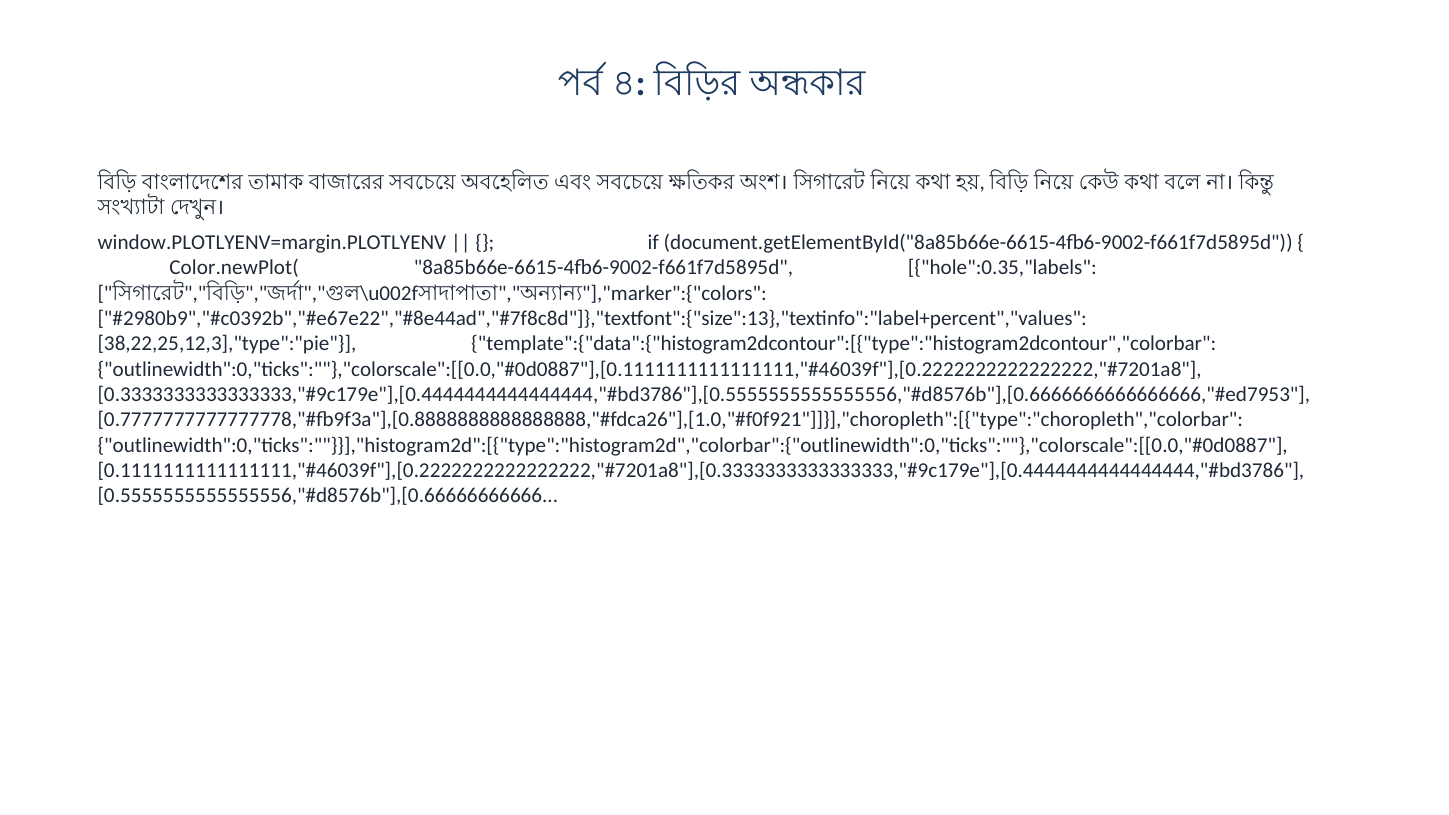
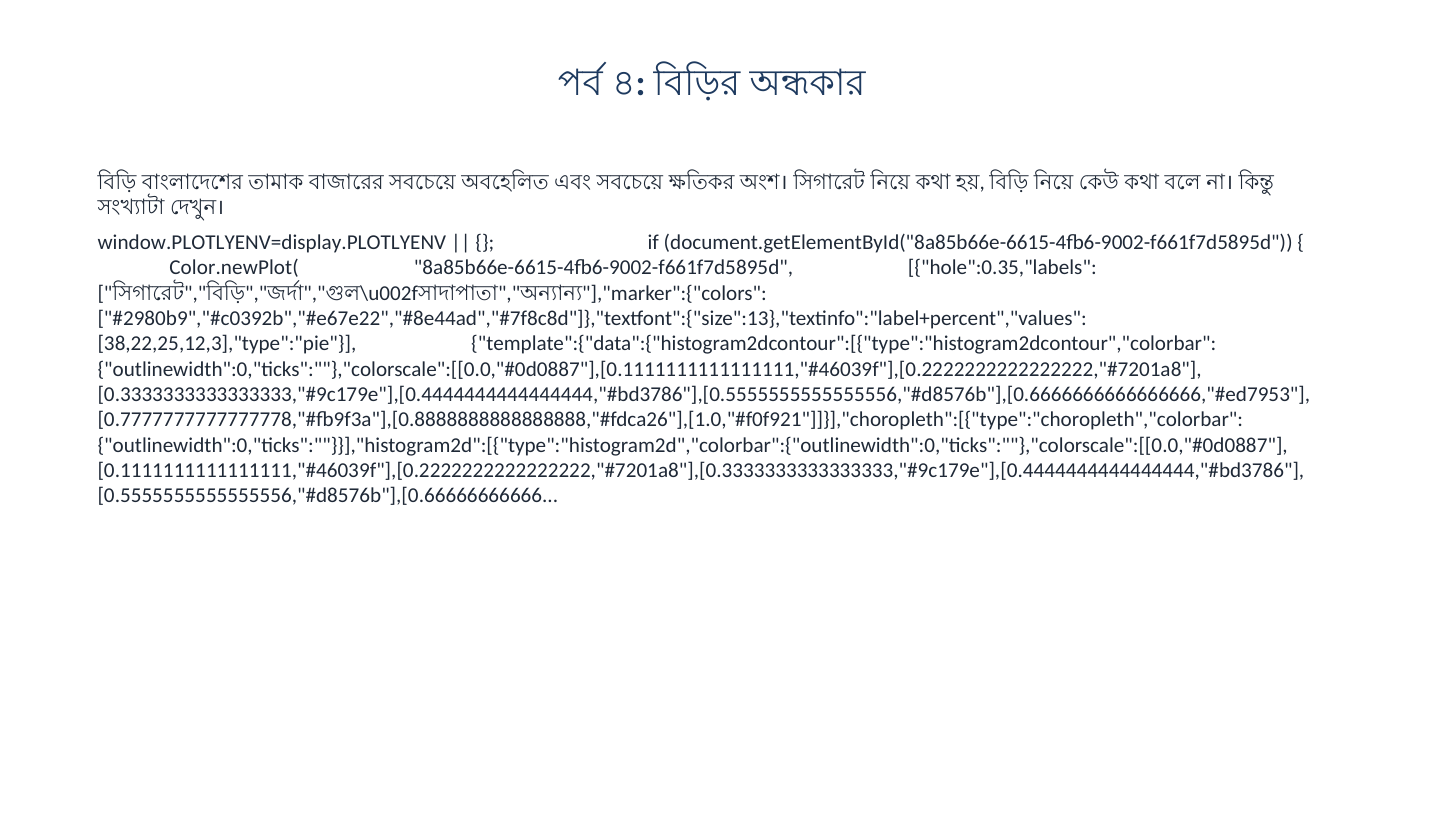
window.PLOTLYENV=margin.PLOTLYENV: window.PLOTLYENV=margin.PLOTLYENV -> window.PLOTLYENV=display.PLOTLYENV
